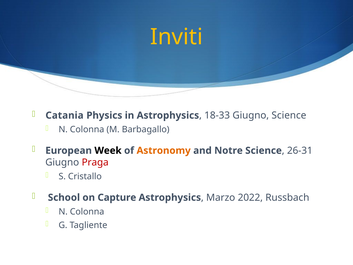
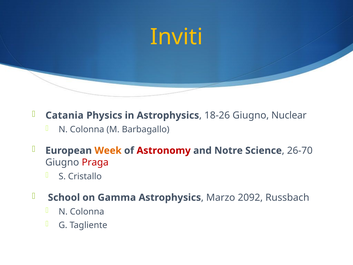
18-33: 18-33 -> 18-26
Giugno Science: Science -> Nuclear
Week colour: black -> orange
Astronomy colour: orange -> red
26-31: 26-31 -> 26-70
Capture: Capture -> Gamma
2022: 2022 -> 2092
